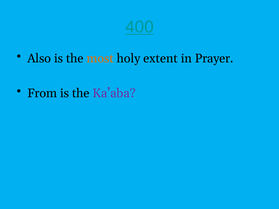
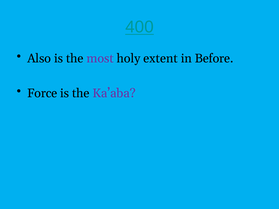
most colour: orange -> purple
Prayer: Prayer -> Before
From: From -> Force
